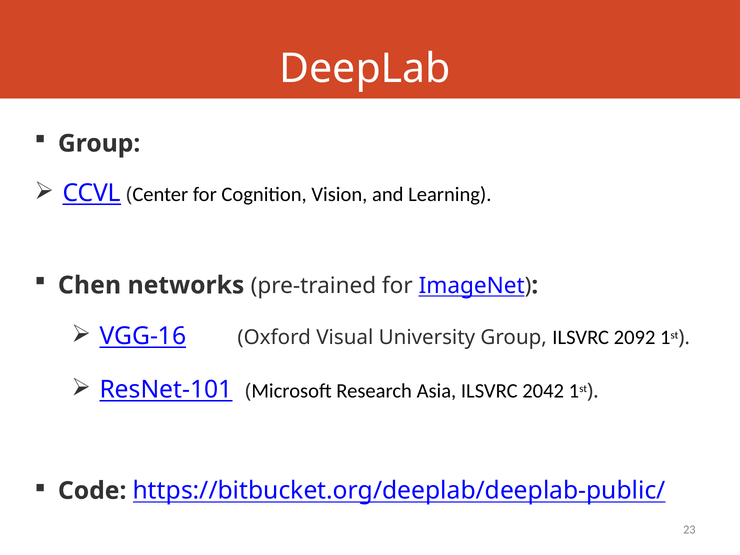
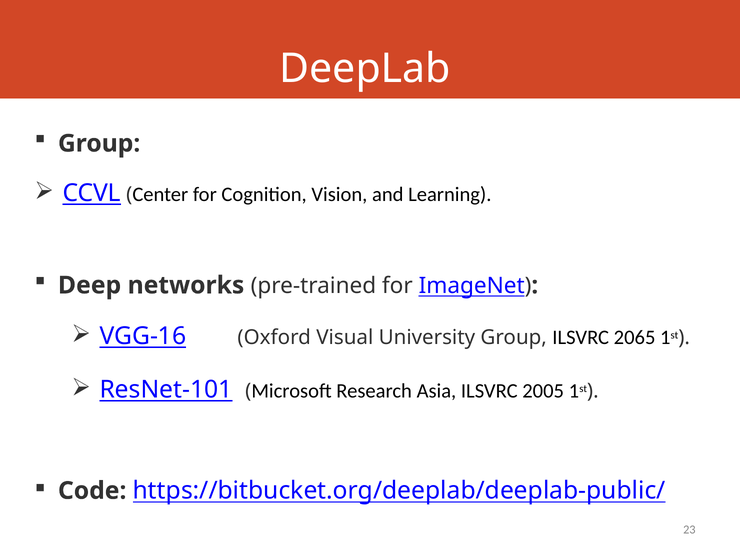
Chen: Chen -> Deep
2092: 2092 -> 2065
2042: 2042 -> 2005
